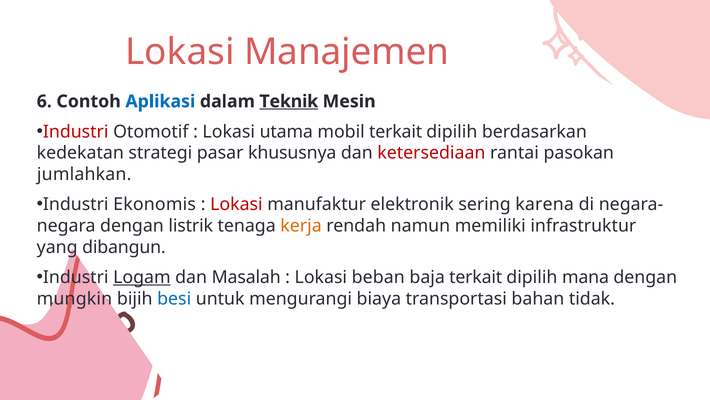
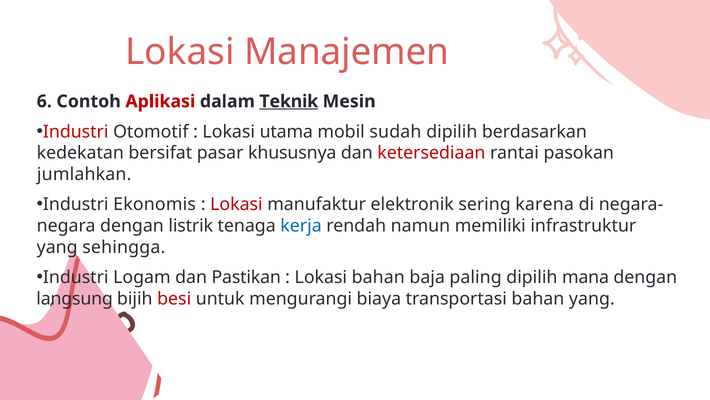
Aplikasi colour: blue -> red
mobil terkait: terkait -> sudah
strategi: strategi -> bersifat
kerja colour: orange -> blue
dibangun: dibangun -> sehingga
Logam underline: present -> none
Masalah: Masalah -> Pastikan
Lokasi beban: beban -> bahan
baja terkait: terkait -> paling
mungkin: mungkin -> langsung
besi colour: blue -> red
bahan tidak: tidak -> yang
